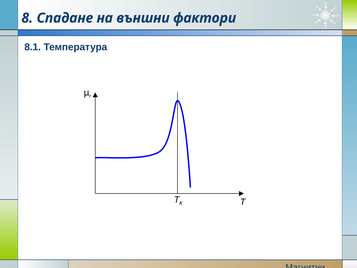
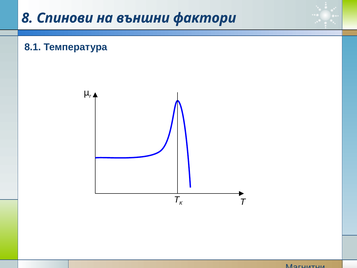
Спадане: Спадане -> Спинови
